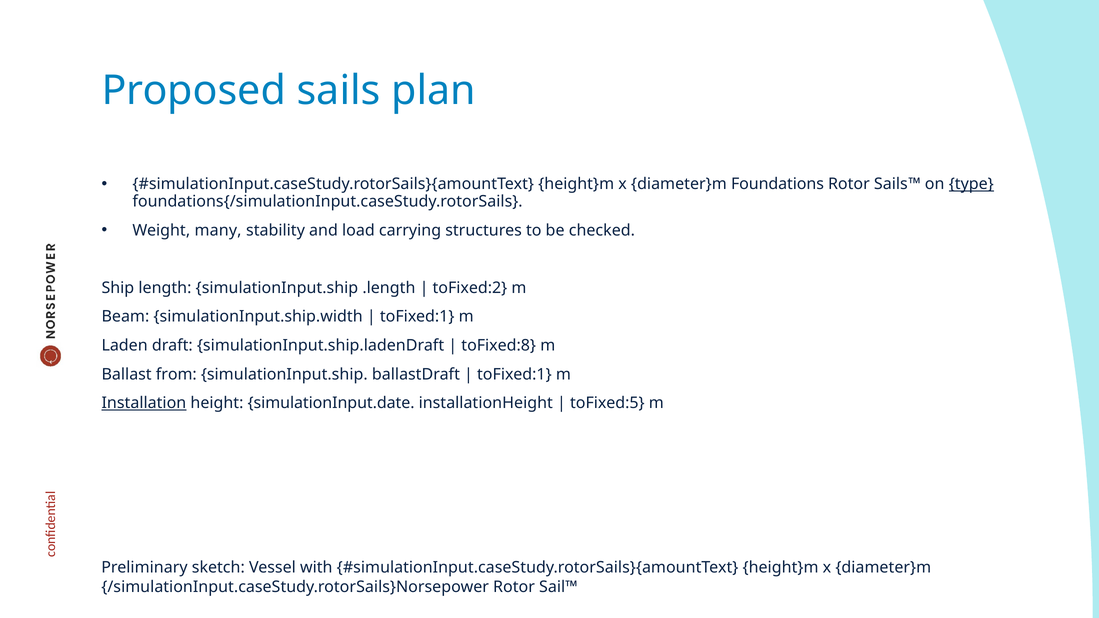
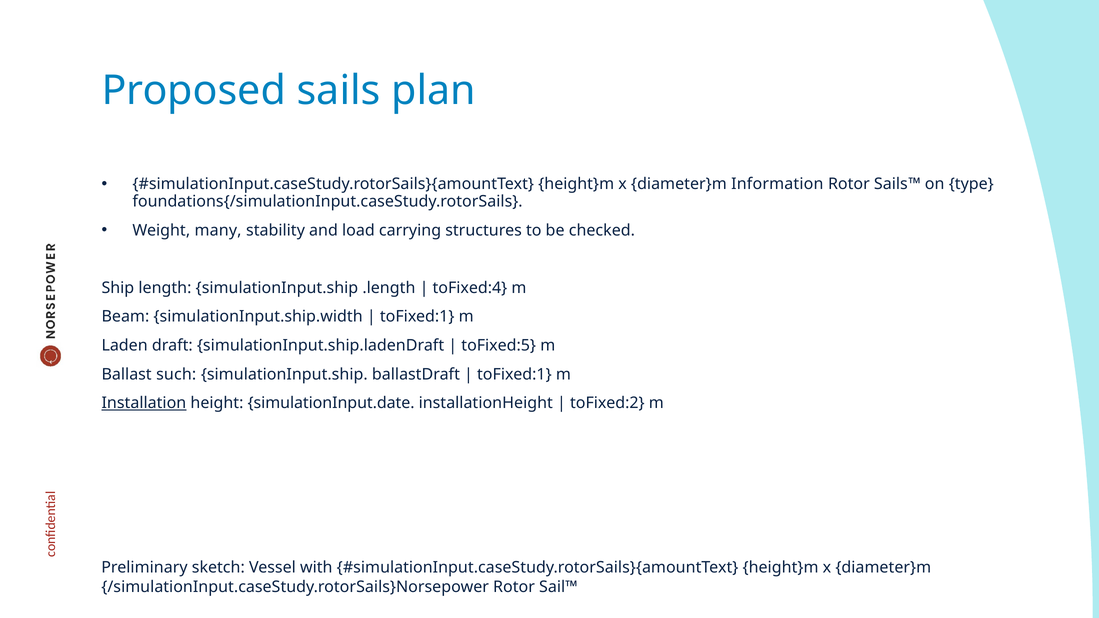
Foundations: Foundations -> Information
type underline: present -> none
toFixed:2: toFixed:2 -> toFixed:4
toFixed:8: toFixed:8 -> toFixed:5
from: from -> such
toFixed:5: toFixed:5 -> toFixed:2
